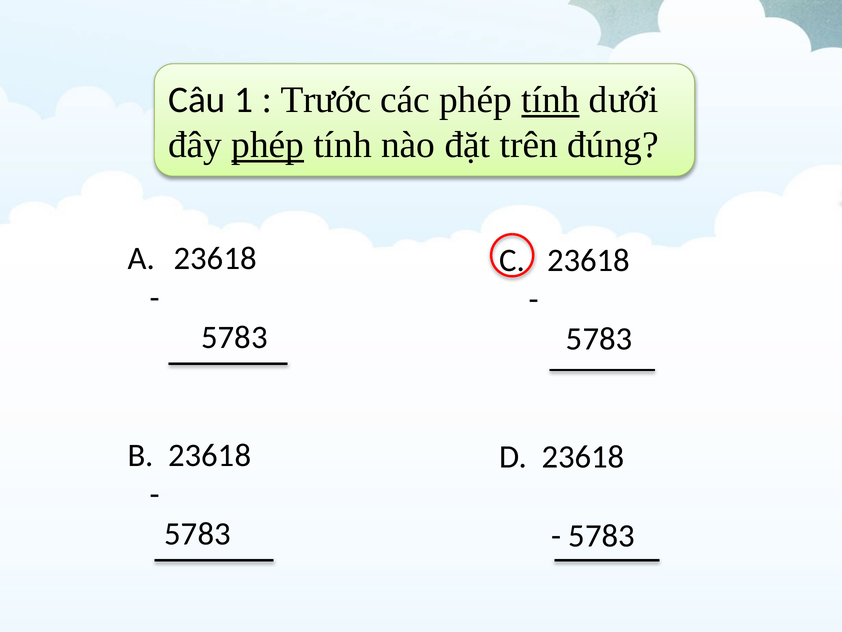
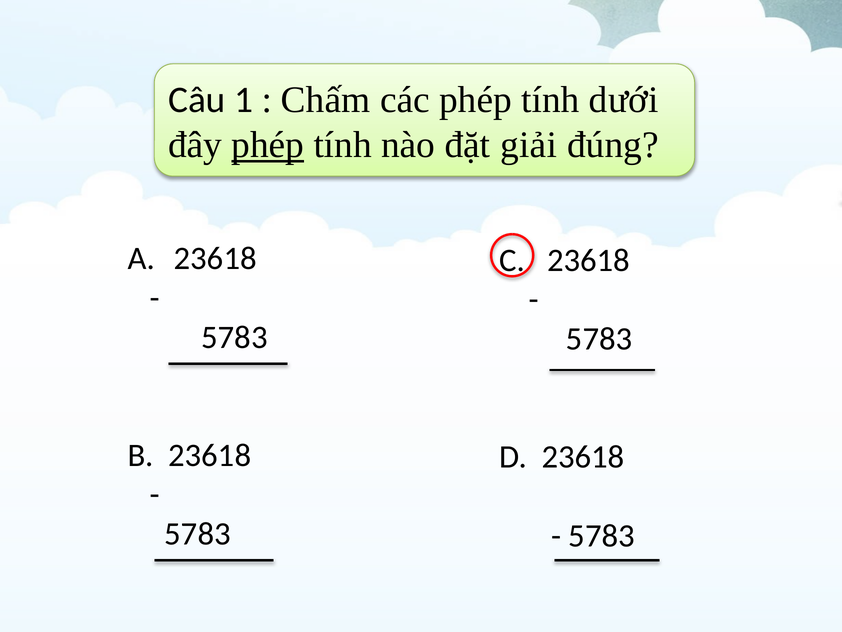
Trước: Trước -> Chấm
tính at (550, 100) underline: present -> none
trên: trên -> giải
